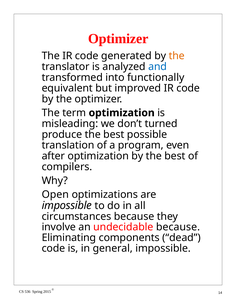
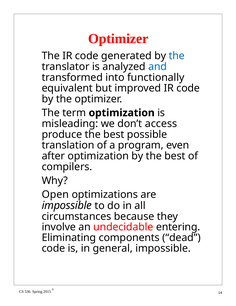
the at (177, 56) colour: orange -> blue
turned: turned -> access
undecidable because: because -> entering
